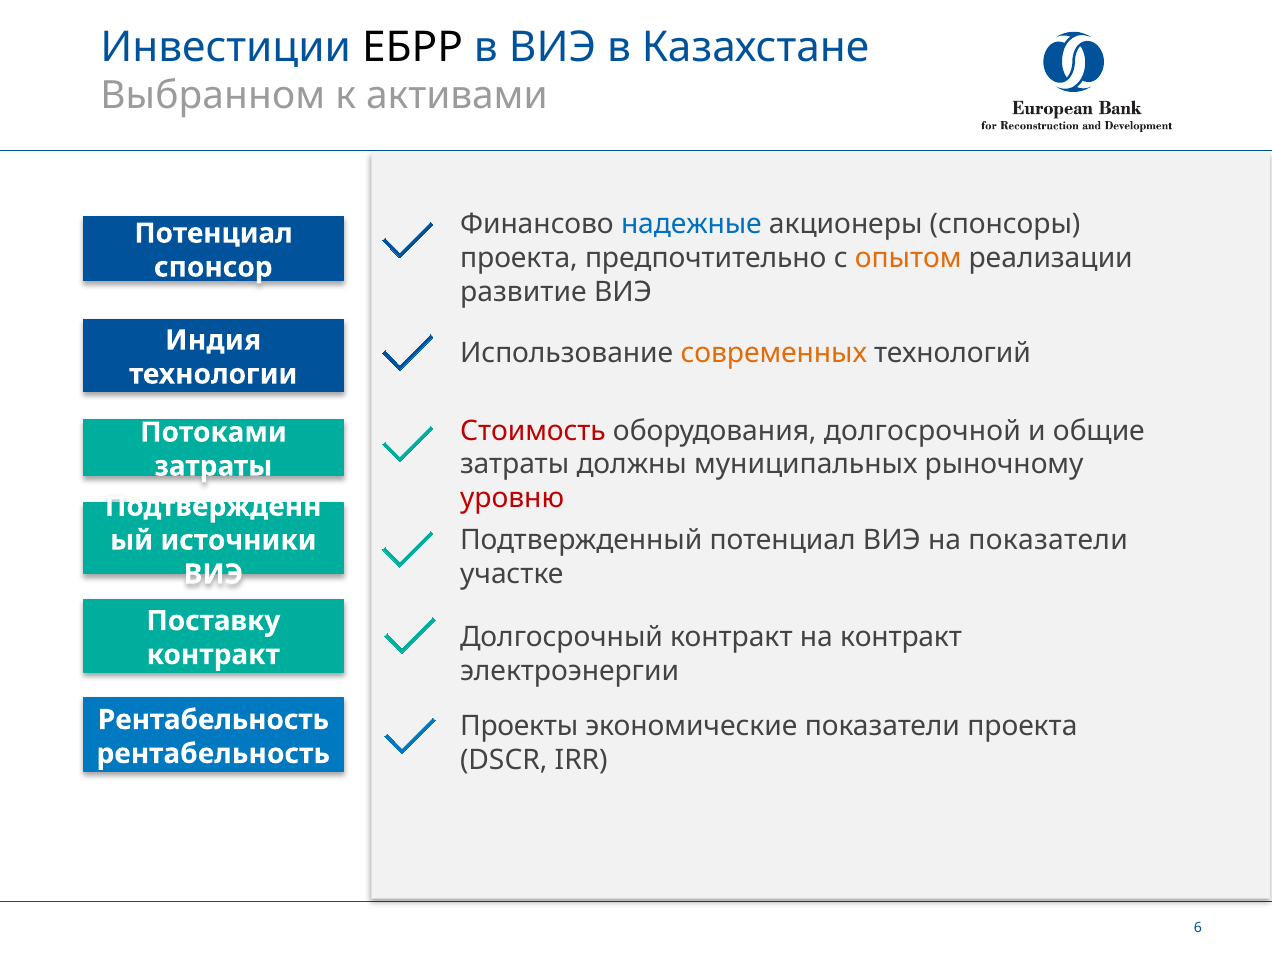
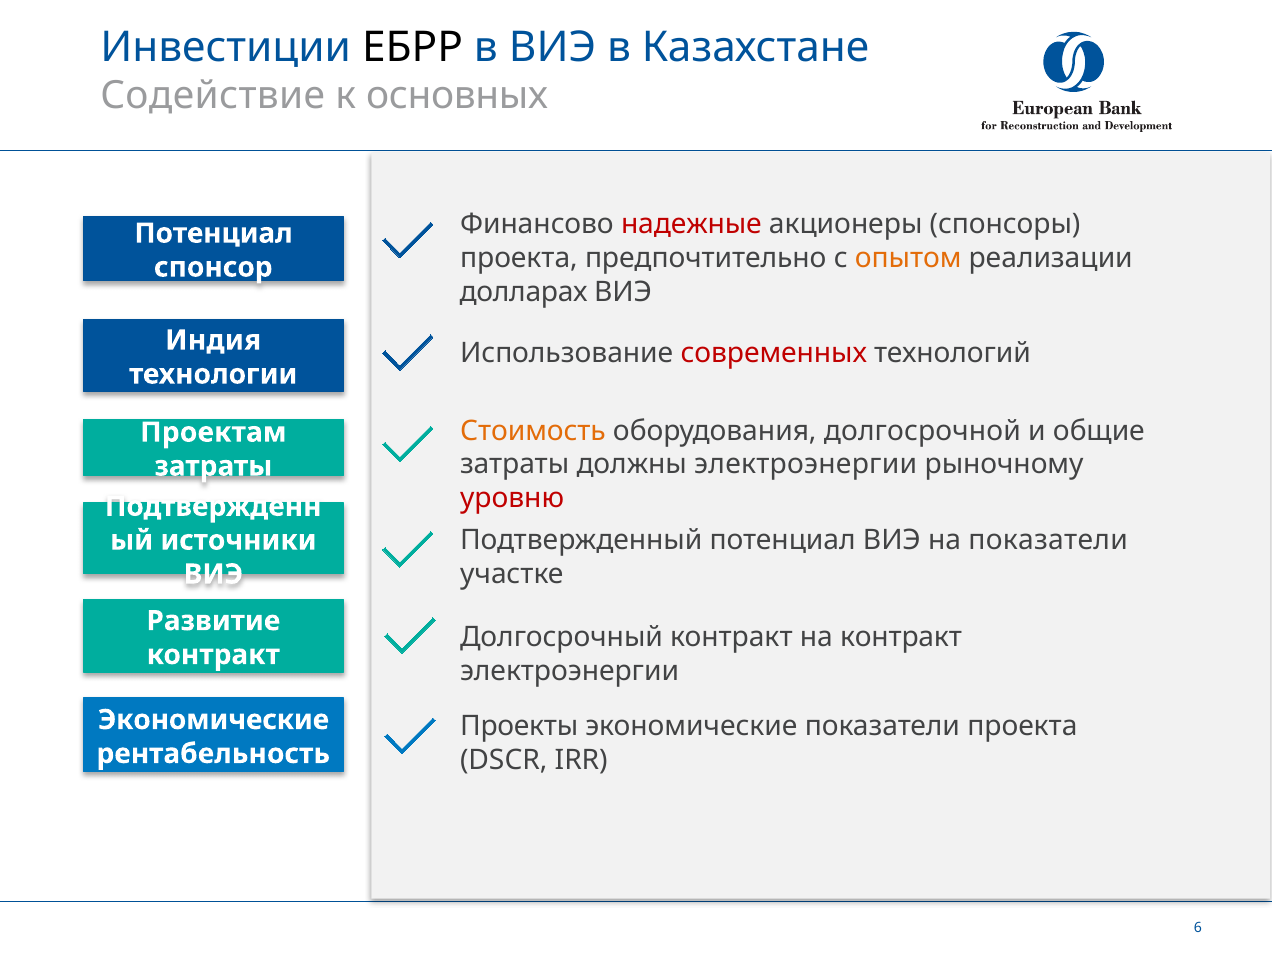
Выбранном: Выбранном -> Содействие
активами: активами -> основных
надежные colour: blue -> red
развитие: развитие -> долларах
современных colour: orange -> red
Стоимость colour: red -> orange
Потоками: Потоками -> Проектам
должны муниципальных: муниципальных -> электроэнергии
Поставку: Поставку -> Развитие
Рентабельность at (213, 720): Рентабельность -> Экономические
